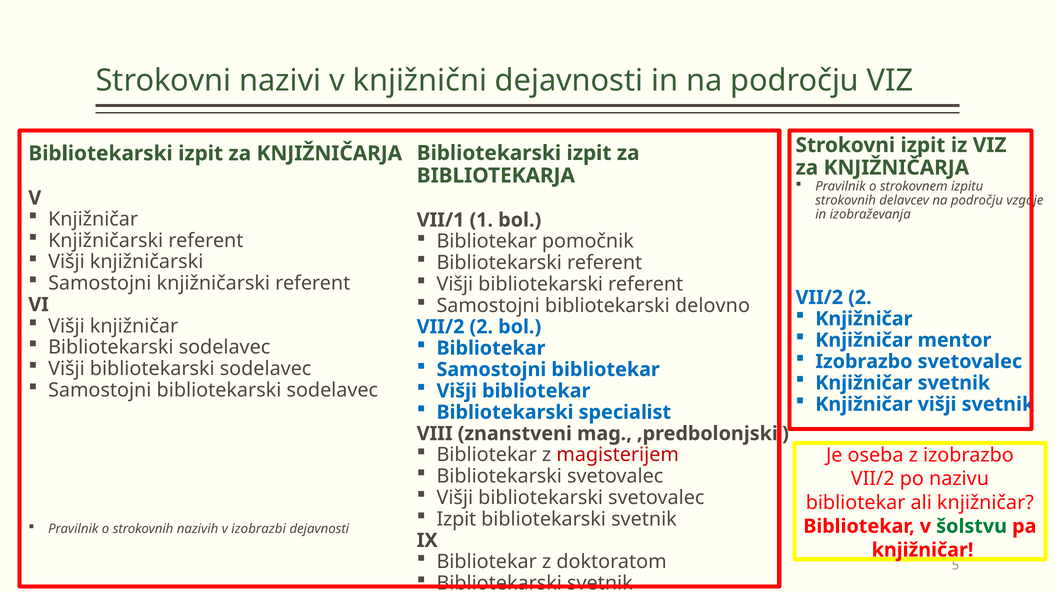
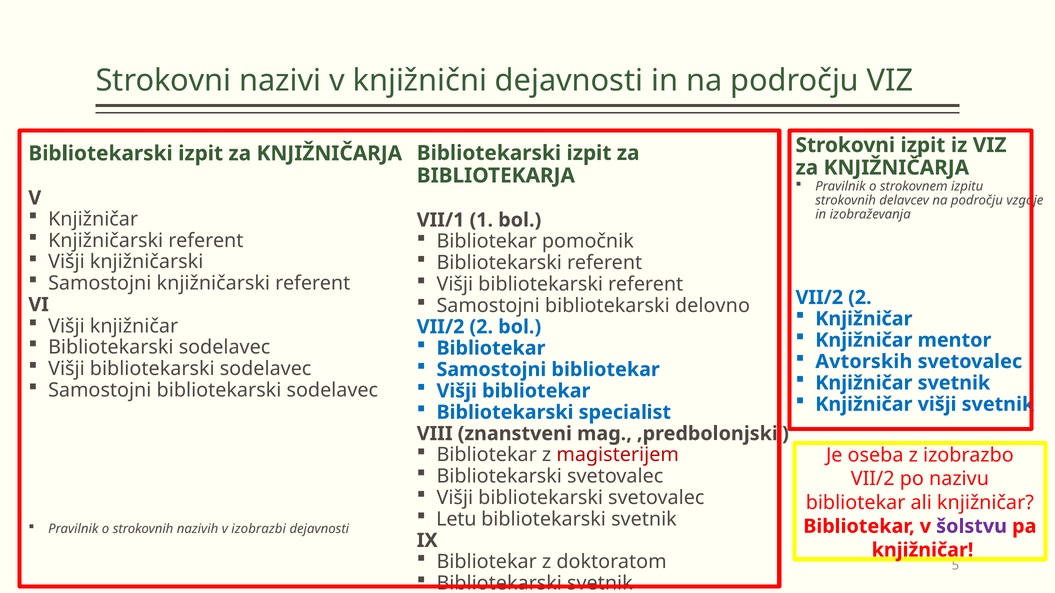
Izobrazbo at (864, 362): Izobrazbo -> Avtorskih
Izpit at (456, 519): Izpit -> Letu
šolstvu colour: green -> purple
